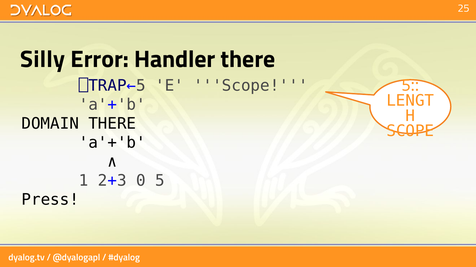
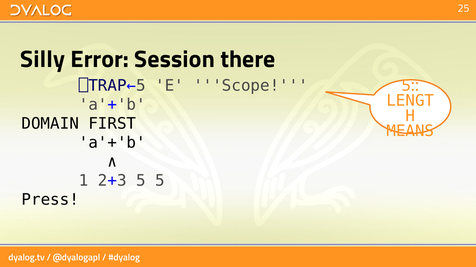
Handler: Handler -> Session
DOMAIN THERE: THERE -> FIRST
SCOPE at (410, 131): SCOPE -> MEANS
2+3 0: 0 -> 5
